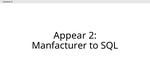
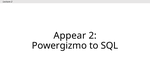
Manfacturer: Manfacturer -> Powergizmo
